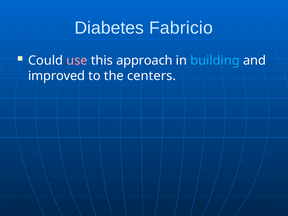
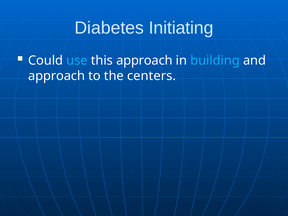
Fabricio: Fabricio -> Initiating
use colour: pink -> light blue
improved at (57, 76): improved -> approach
